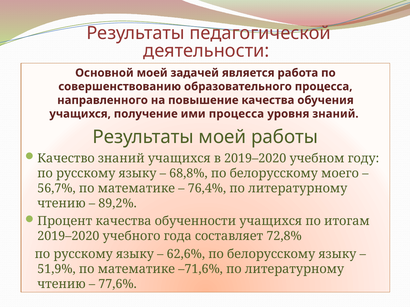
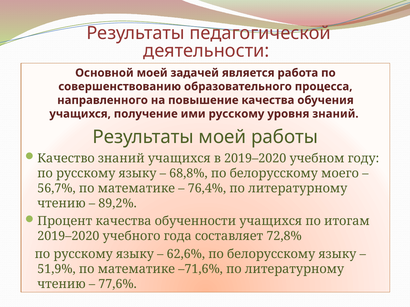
ими процесса: процесса -> русскому
